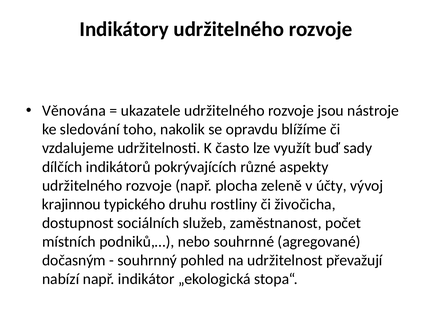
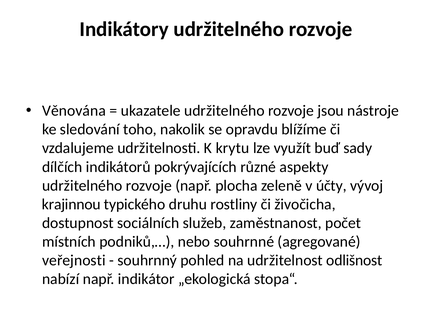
často: často -> krytu
dočasným: dočasným -> veřejnosti
převažují: převažují -> odlišnost
